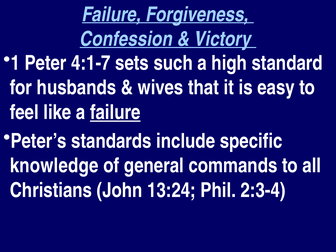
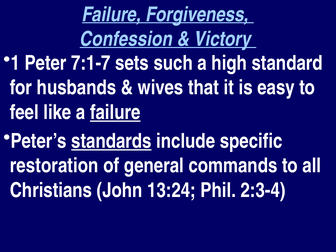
4:1-7: 4:1-7 -> 7:1-7
standards underline: none -> present
knowledge: knowledge -> restoration
